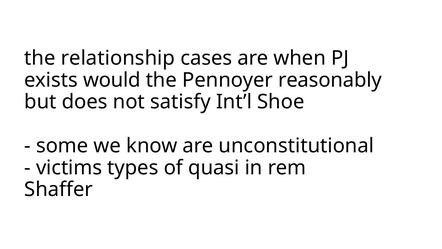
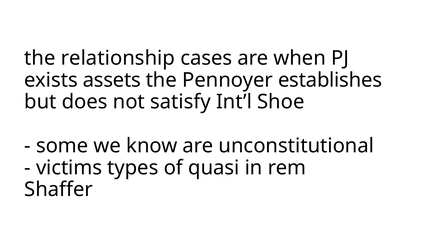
would: would -> assets
reasonably: reasonably -> establishes
